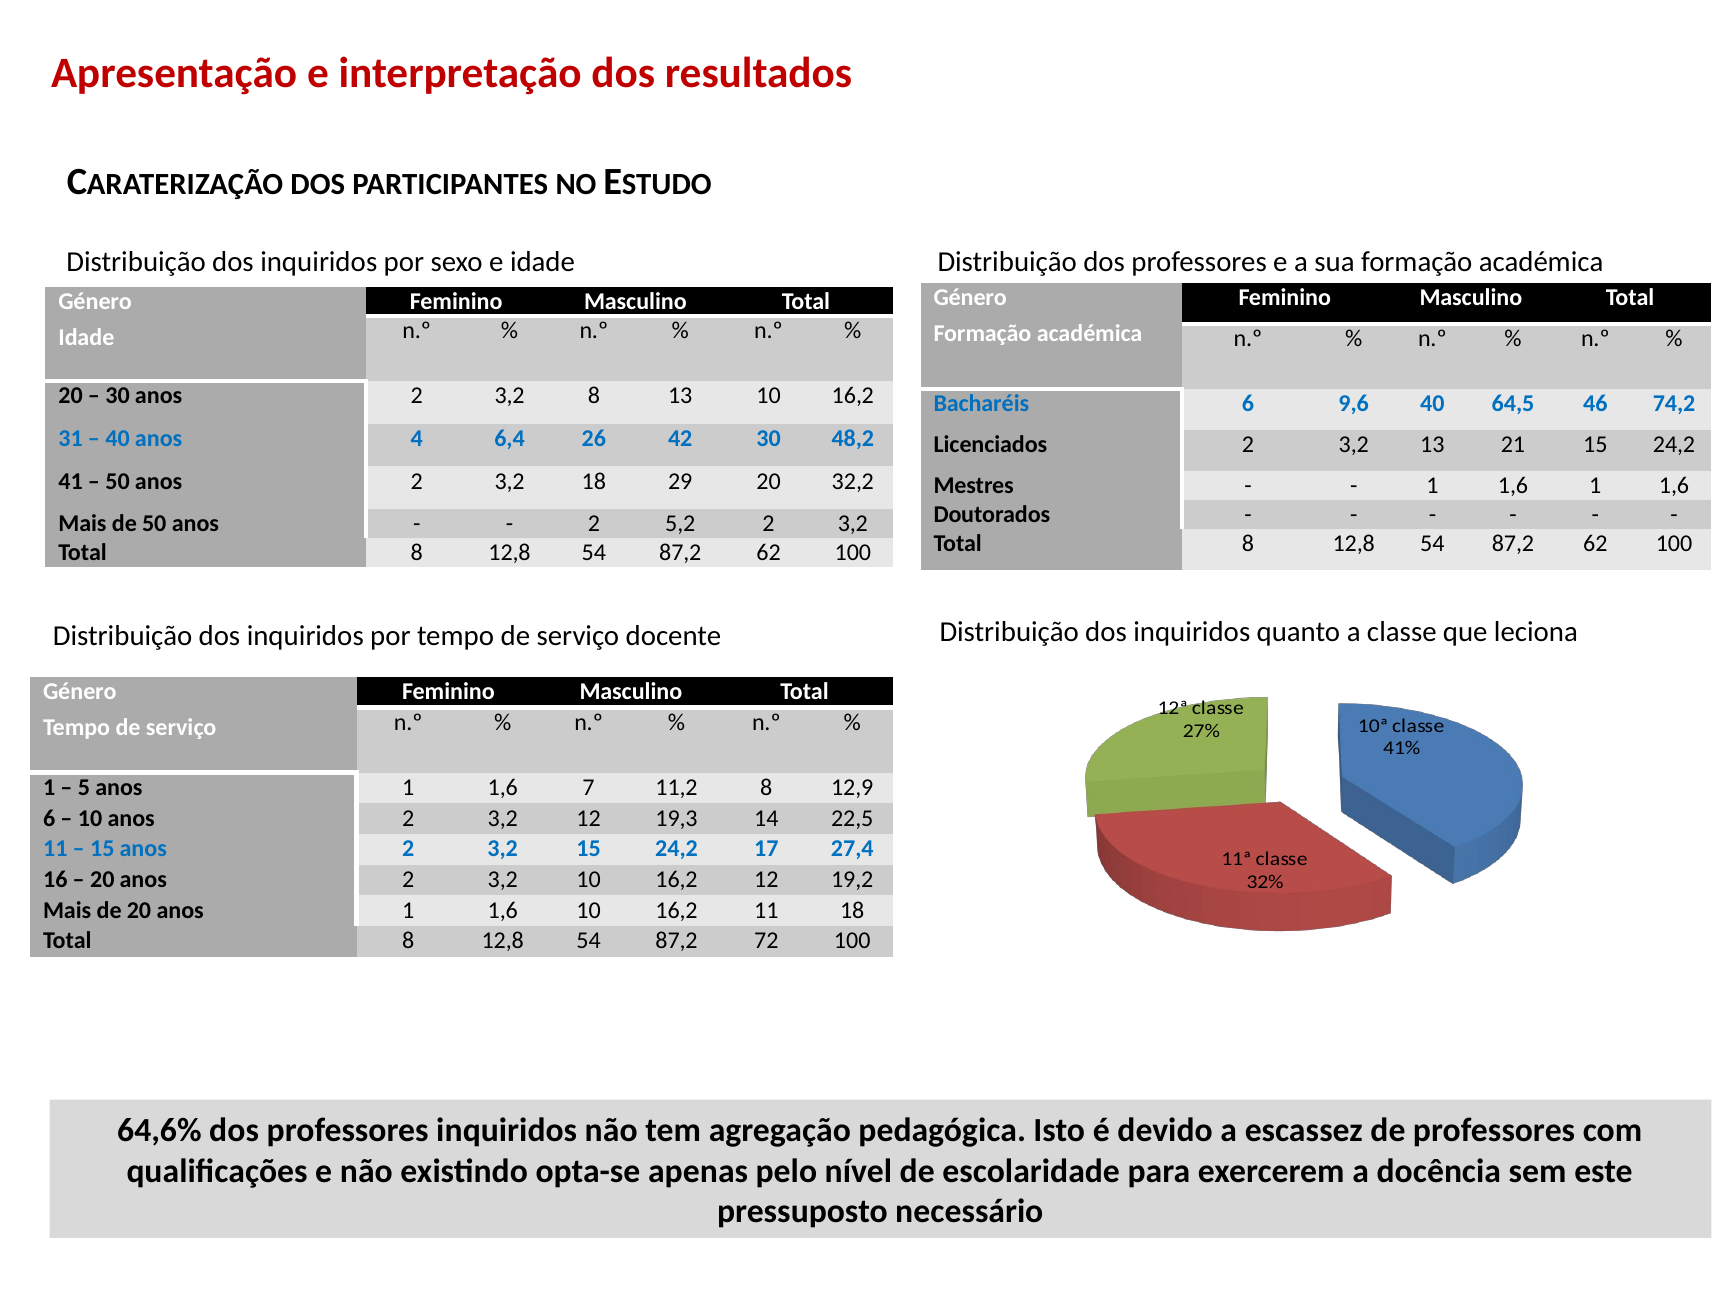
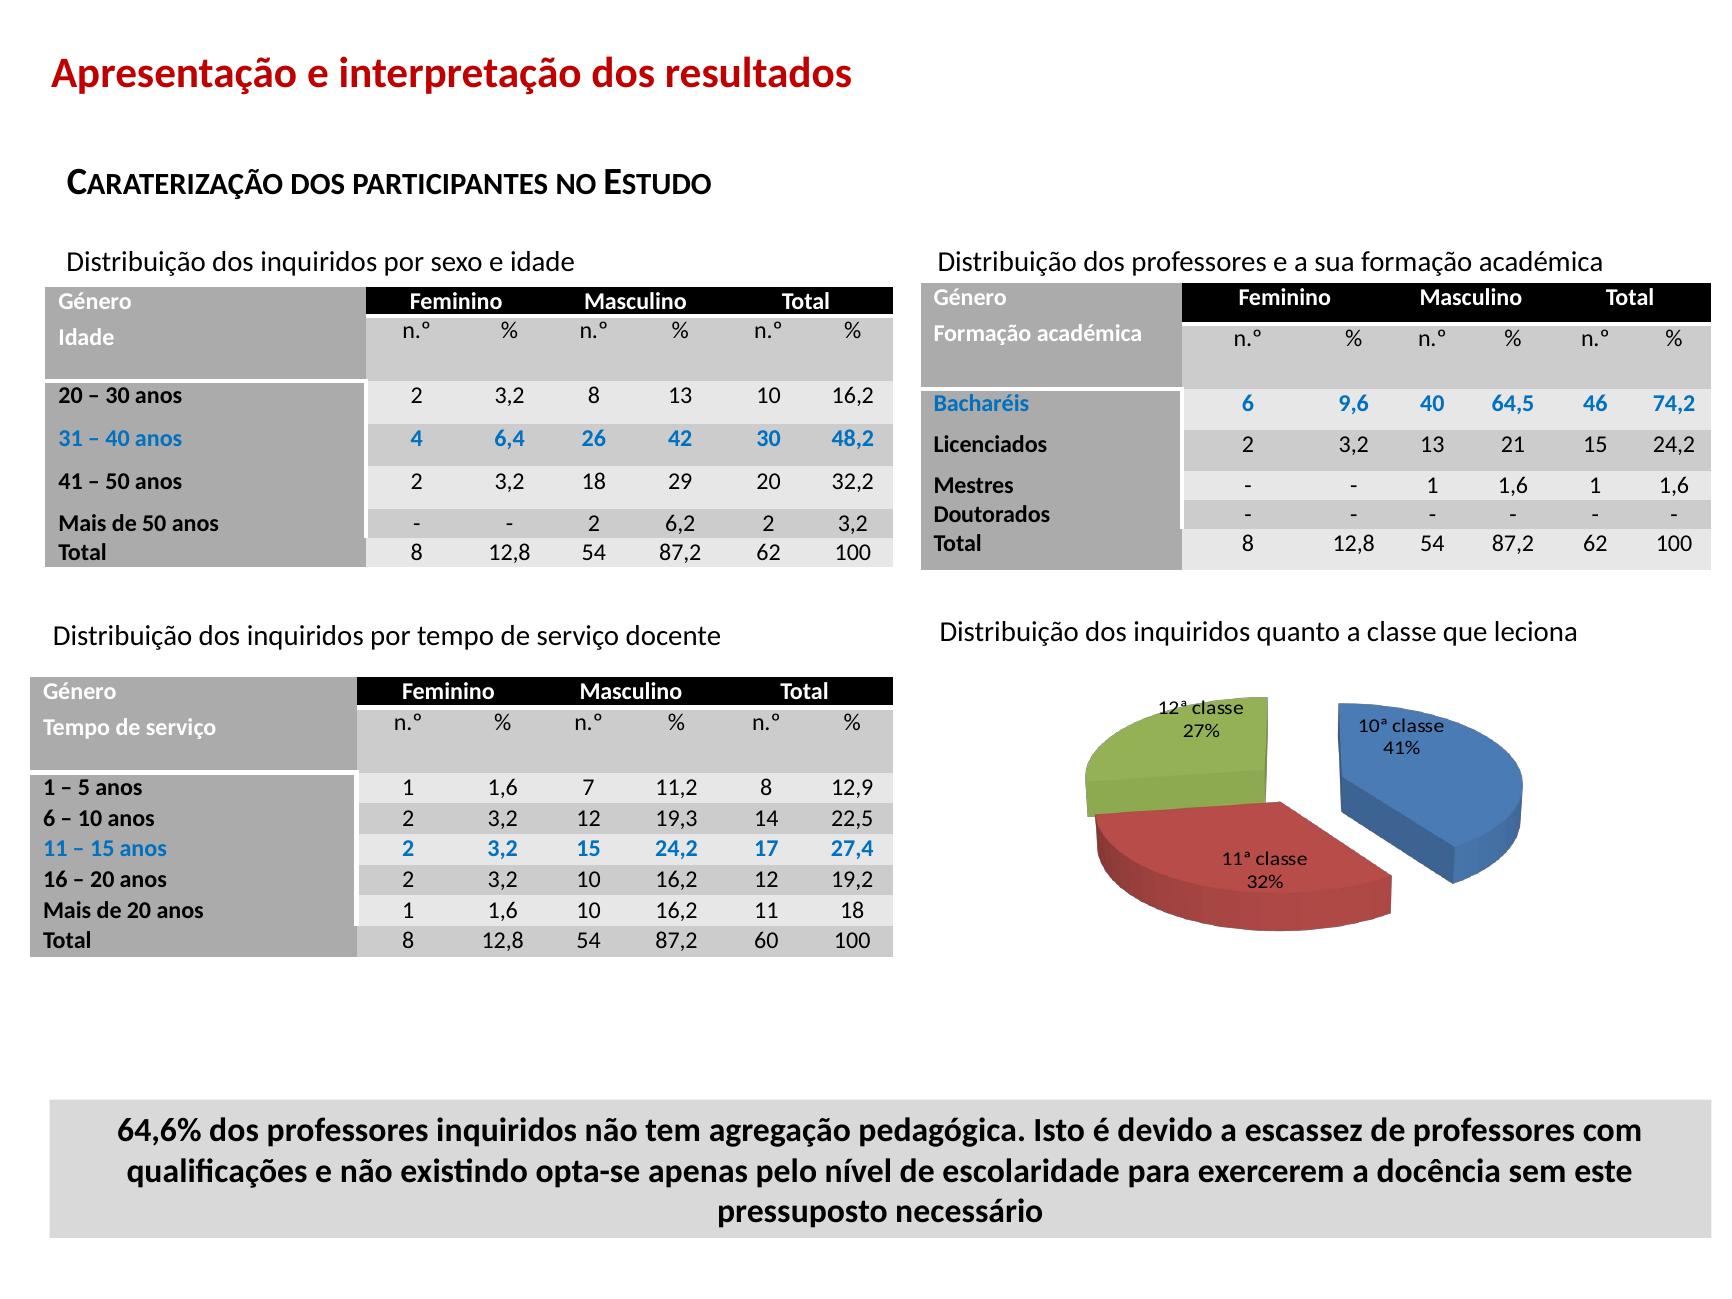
5,2: 5,2 -> 6,2
72: 72 -> 60
